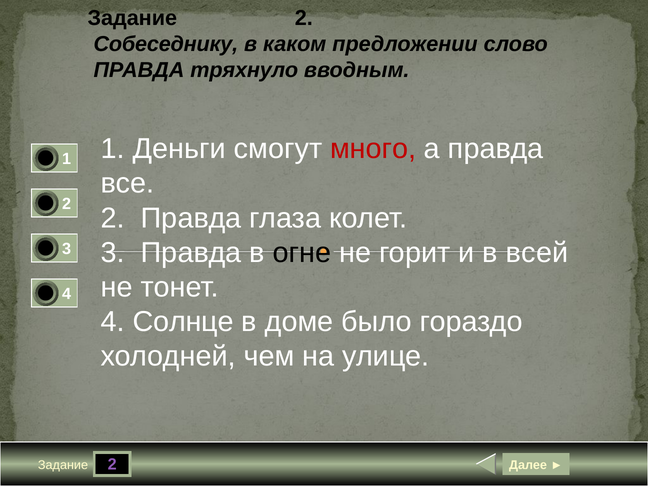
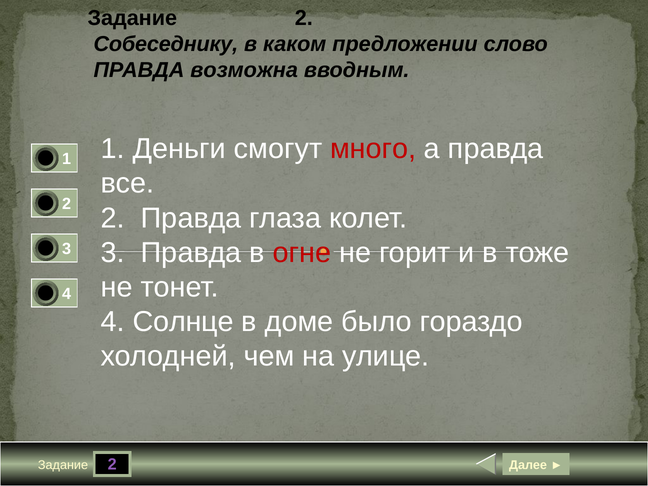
тряхнуло: тряхнуло -> возможна
огне colour: black -> red
всей: всей -> тоже
